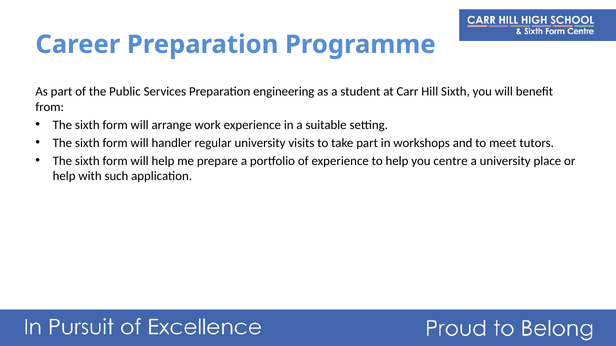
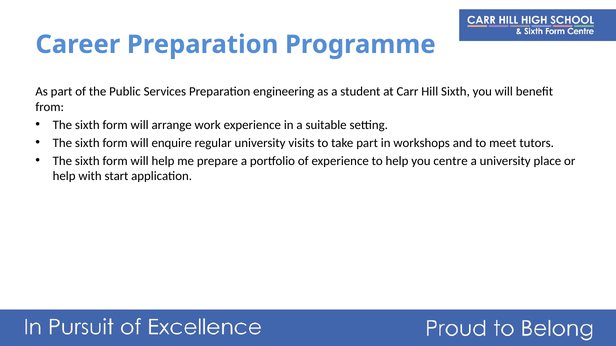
handler: handler -> enquire
such: such -> start
